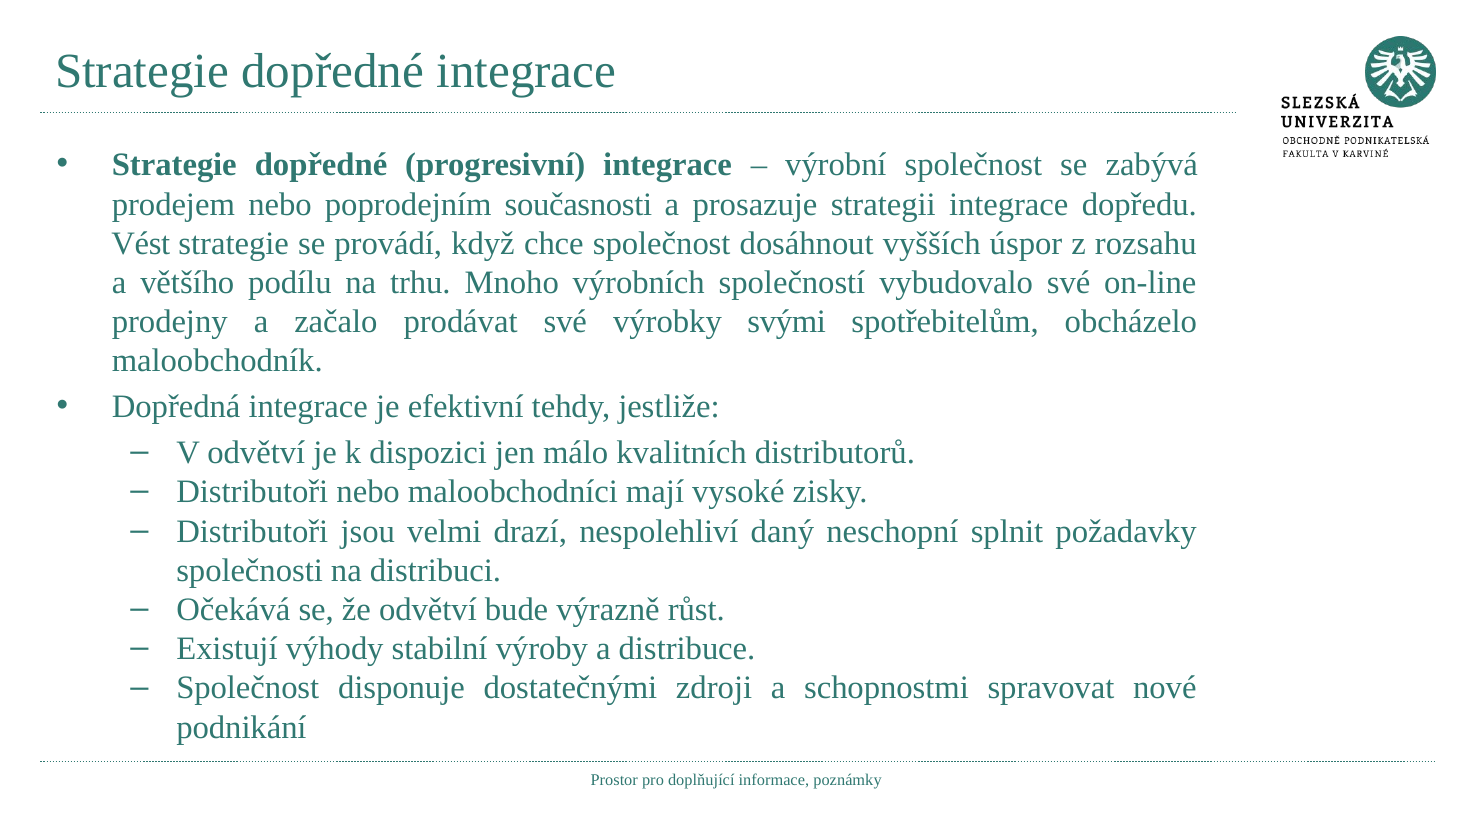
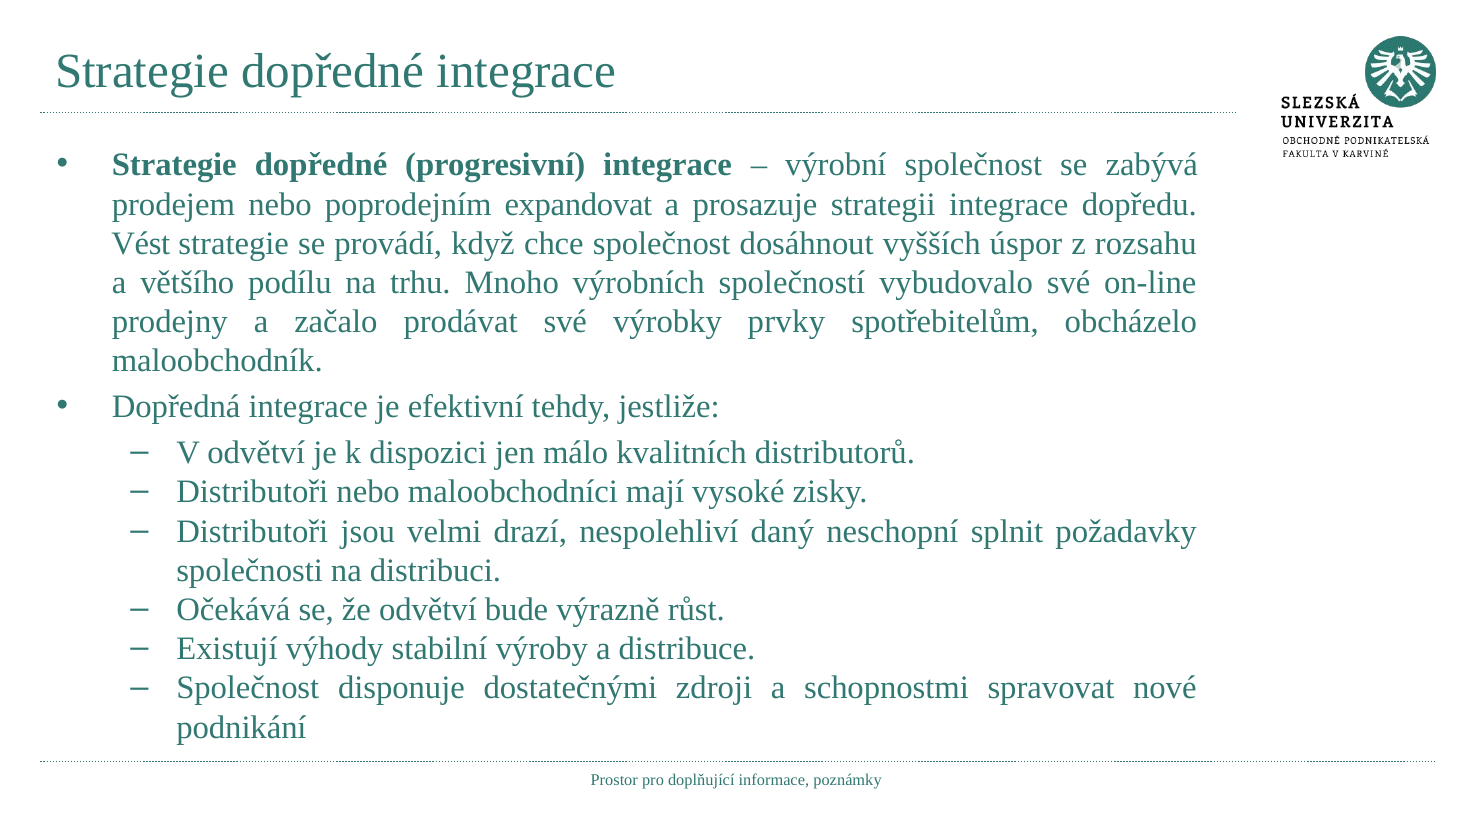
současnosti: současnosti -> expandovat
svými: svými -> prvky
